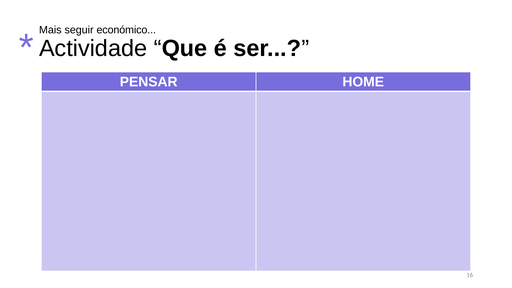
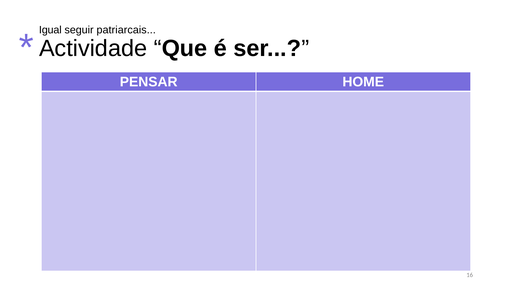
Mais: Mais -> Igual
económico: económico -> patriarcais
